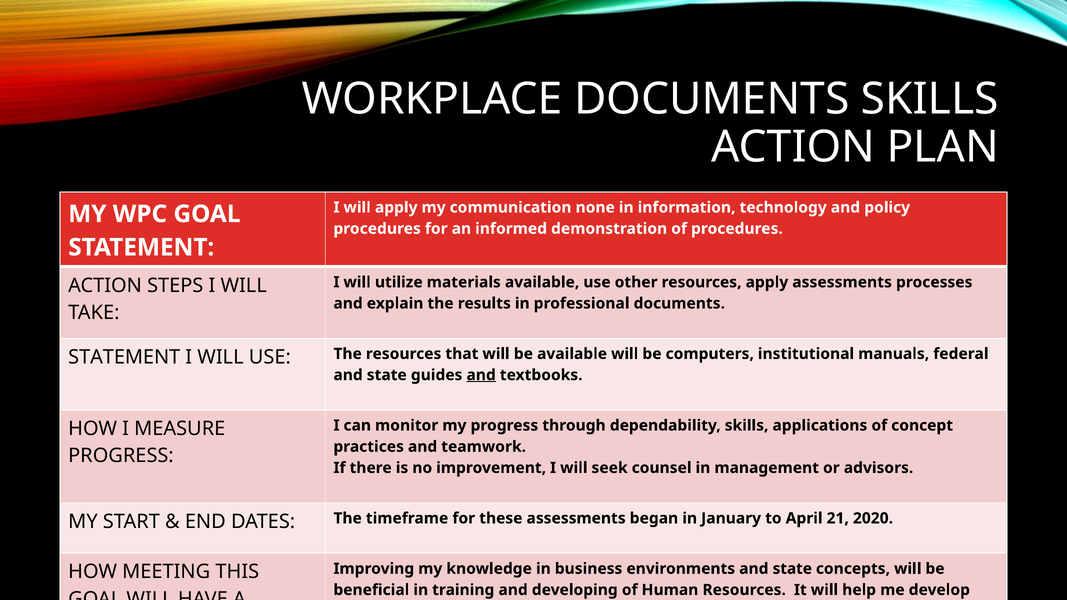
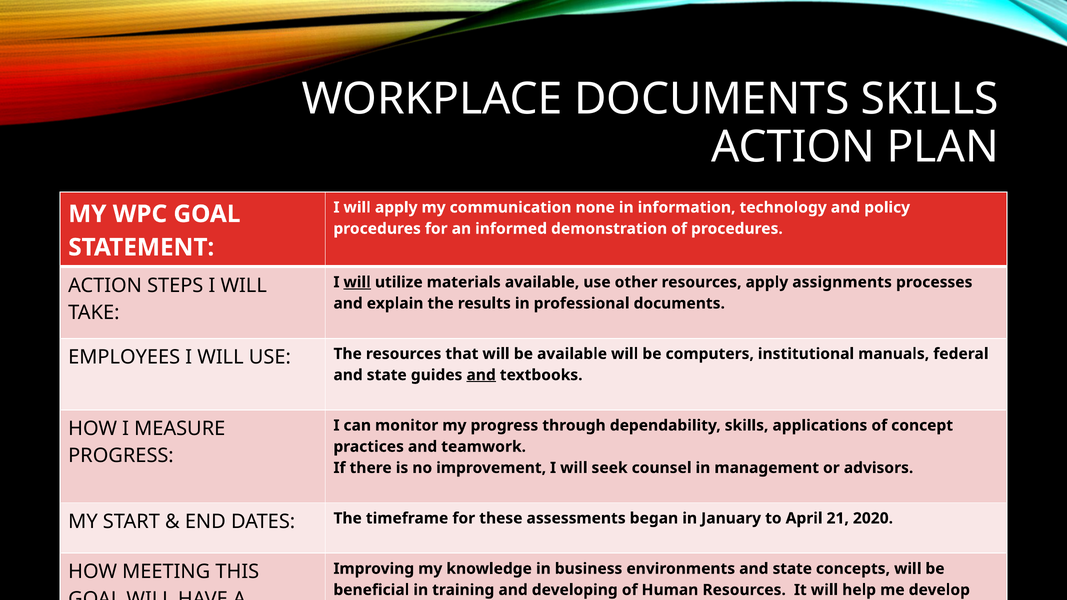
will at (357, 282) underline: none -> present
apply assessments: assessments -> assignments
STATEMENT at (124, 357): STATEMENT -> EMPLOYEES
